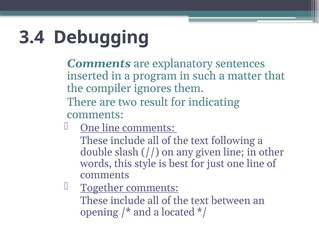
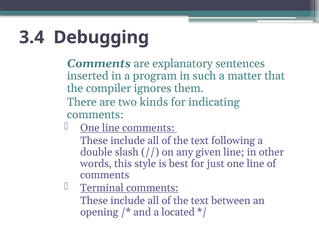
result: result -> kinds
Together: Together -> Terminal
